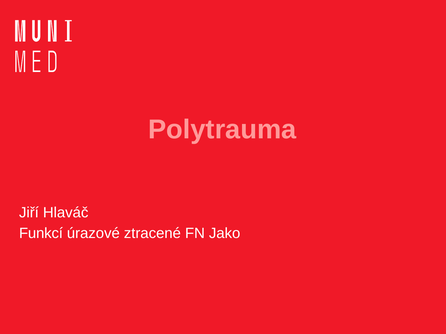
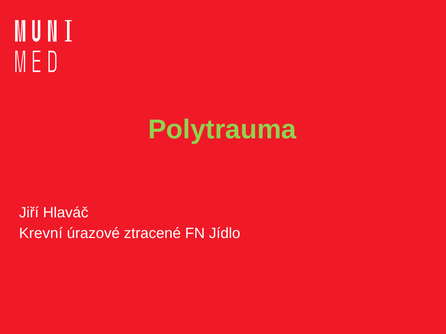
Polytrauma colour: pink -> light green
Funkcí: Funkcí -> Krevní
Jako: Jako -> Jídlo
